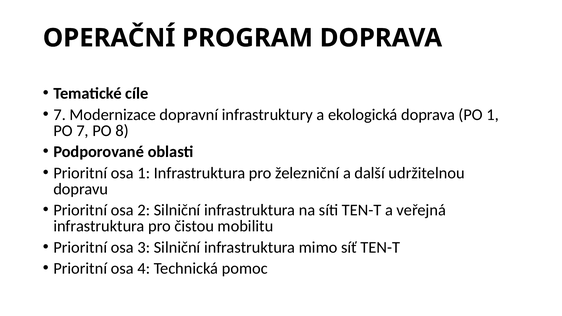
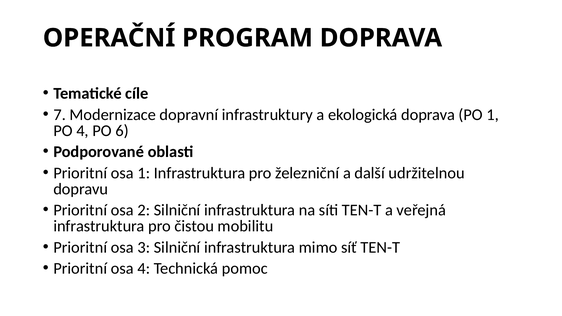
PO 7: 7 -> 4
8: 8 -> 6
